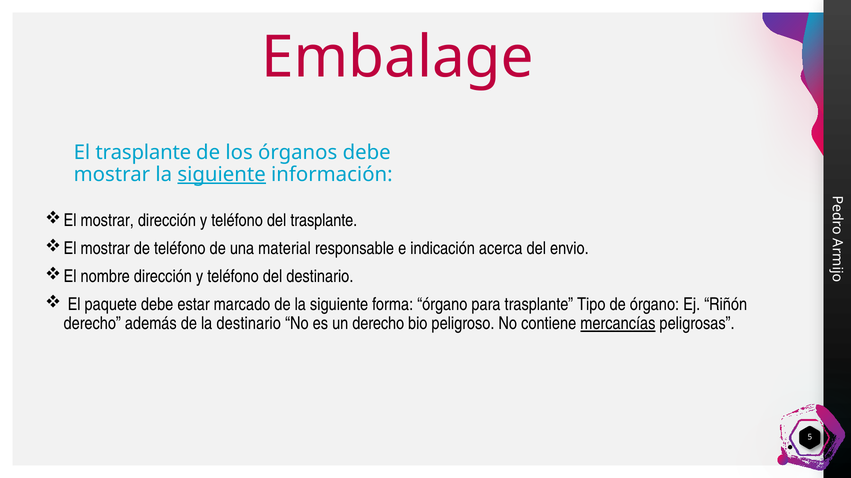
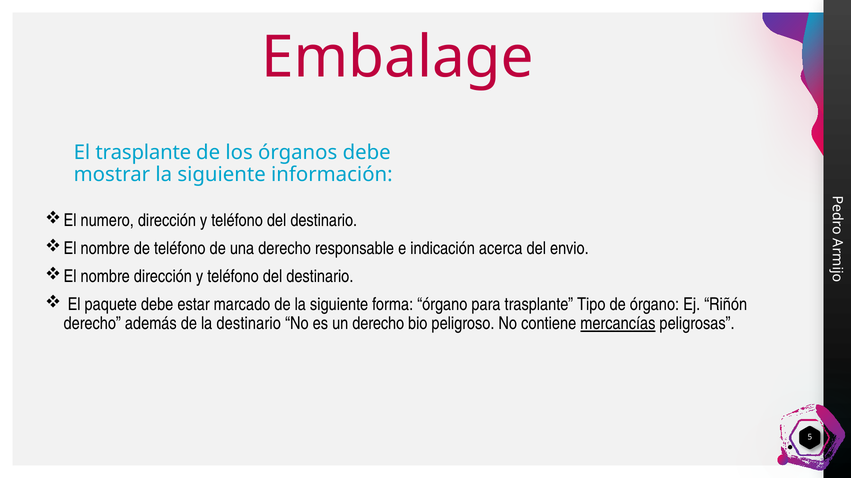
siguiente at (222, 175) underline: present -> none
mostrar at (107, 221): mostrar -> numero
trasplante at (324, 221): trasplante -> destinario
mostrar at (105, 249): mostrar -> nombre
una material: material -> derecho
